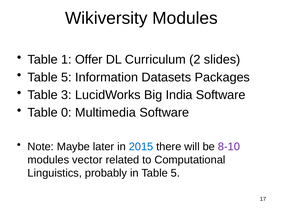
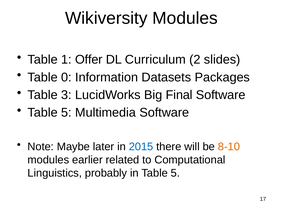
5 at (66, 77): 5 -> 0
India: India -> Final
0 at (66, 112): 0 -> 5
8-10 colour: purple -> orange
vector: vector -> earlier
